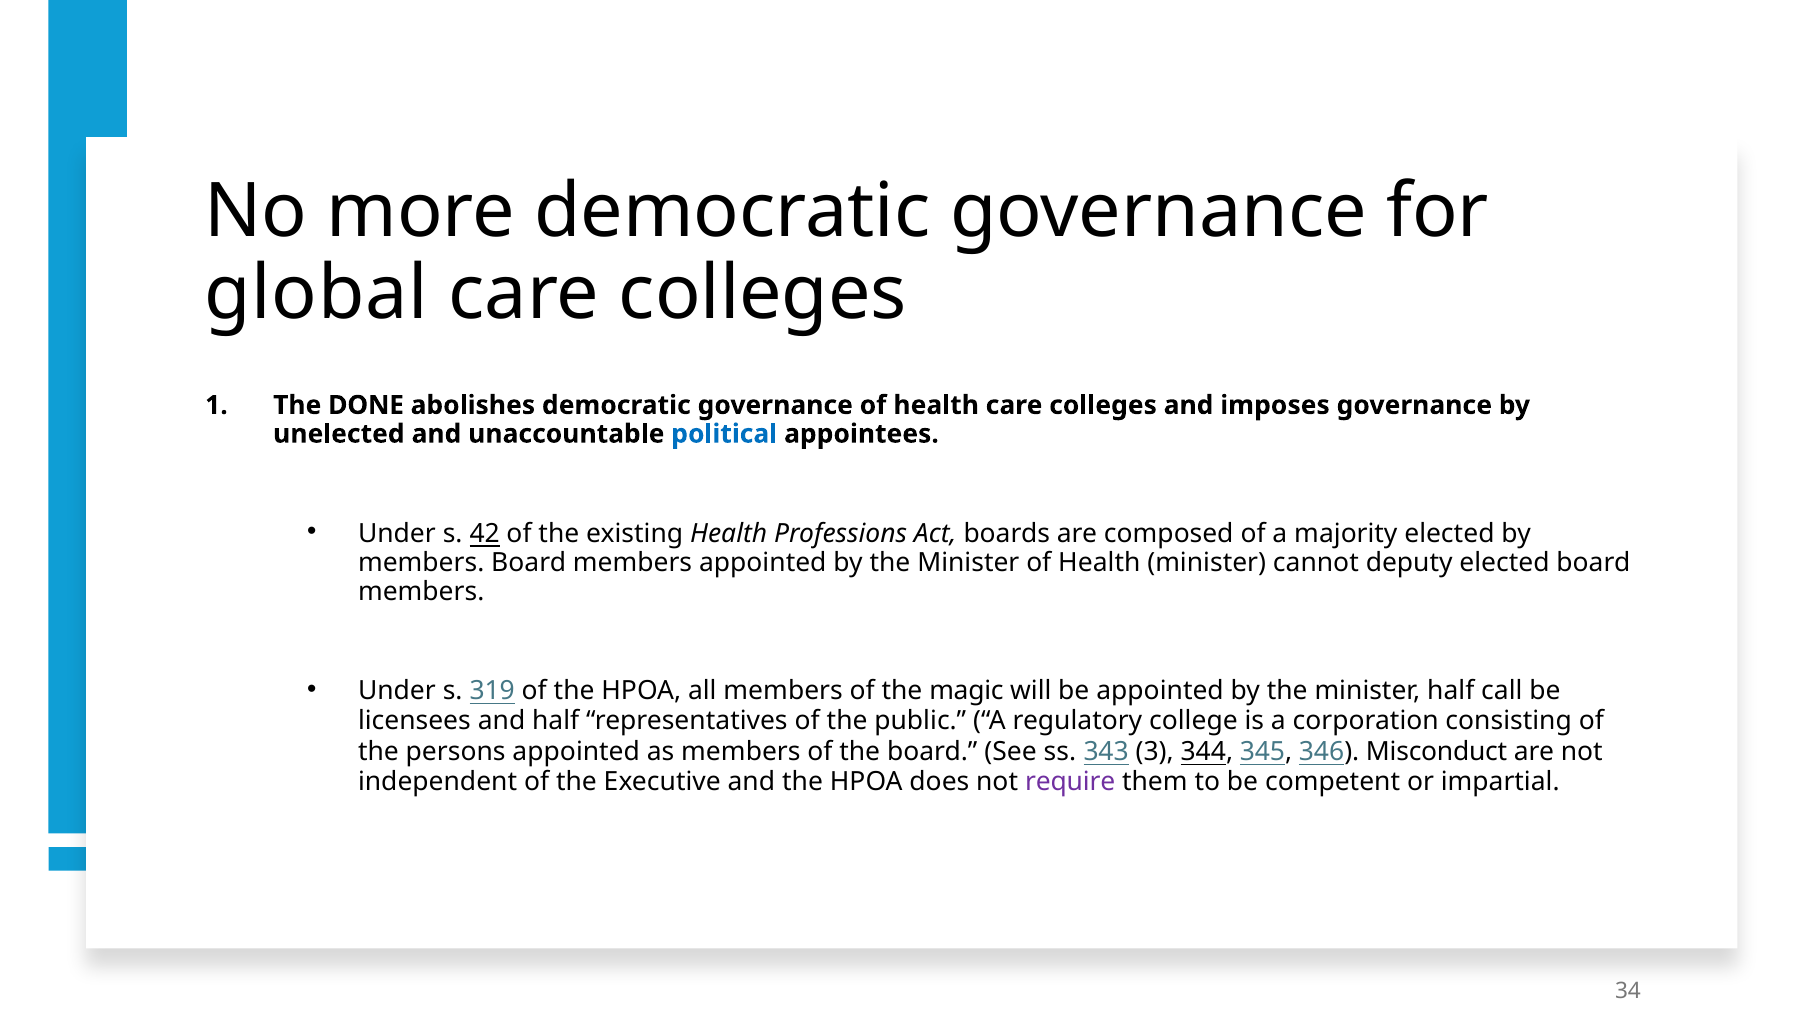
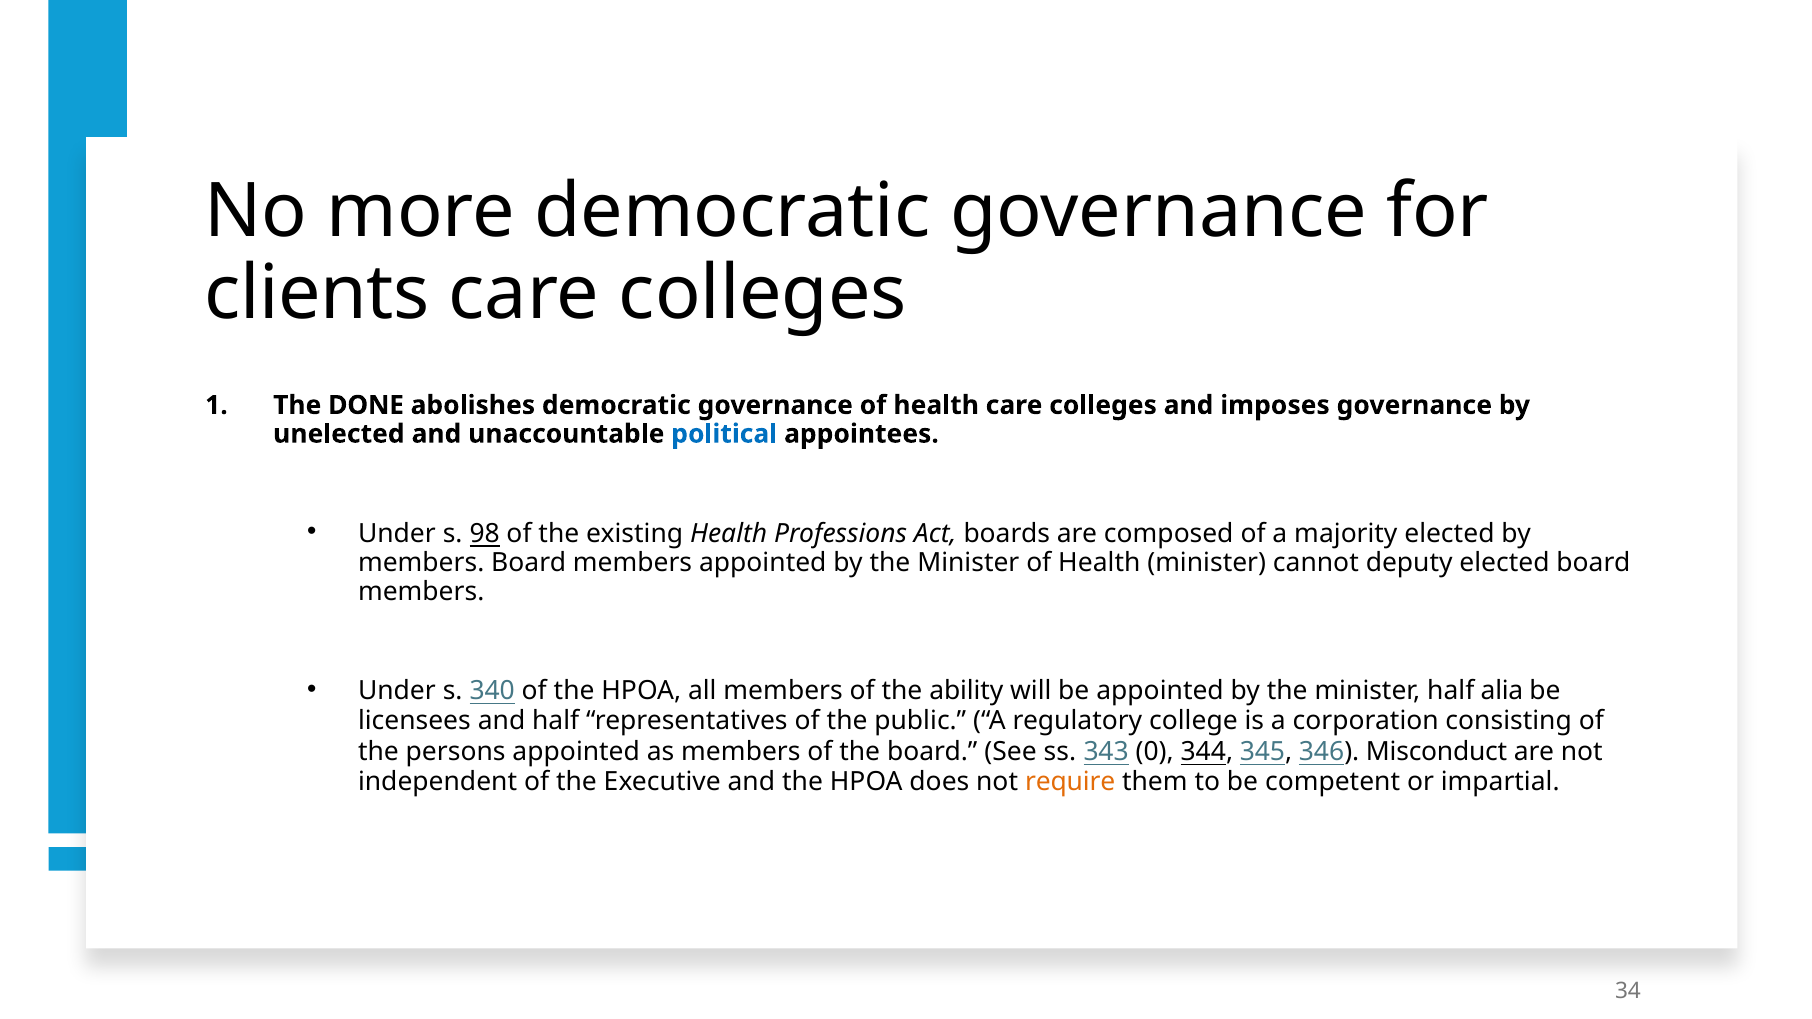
global: global -> clients
42: 42 -> 98
319: 319 -> 340
magic: magic -> ability
call: call -> alia
3: 3 -> 0
require colour: purple -> orange
